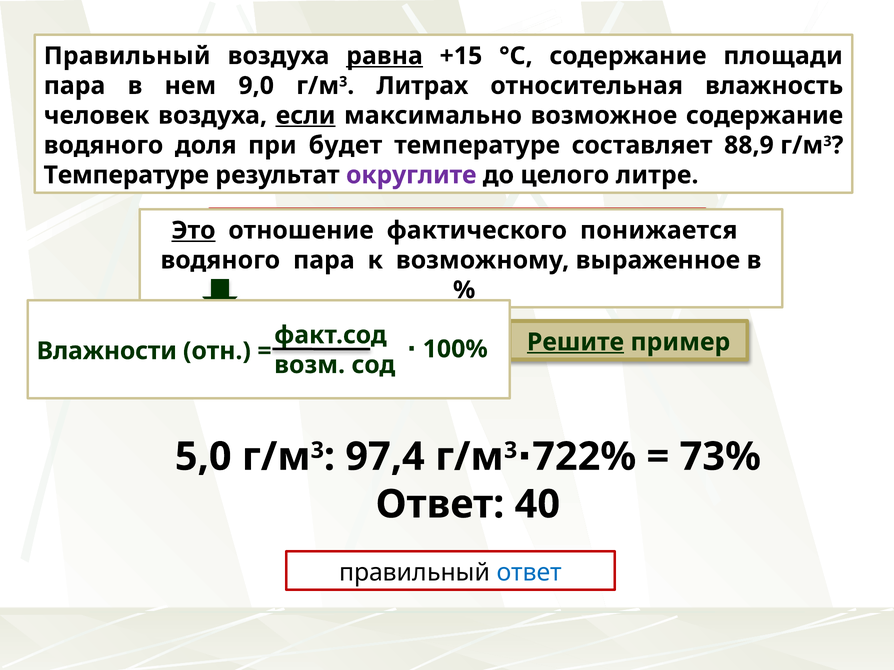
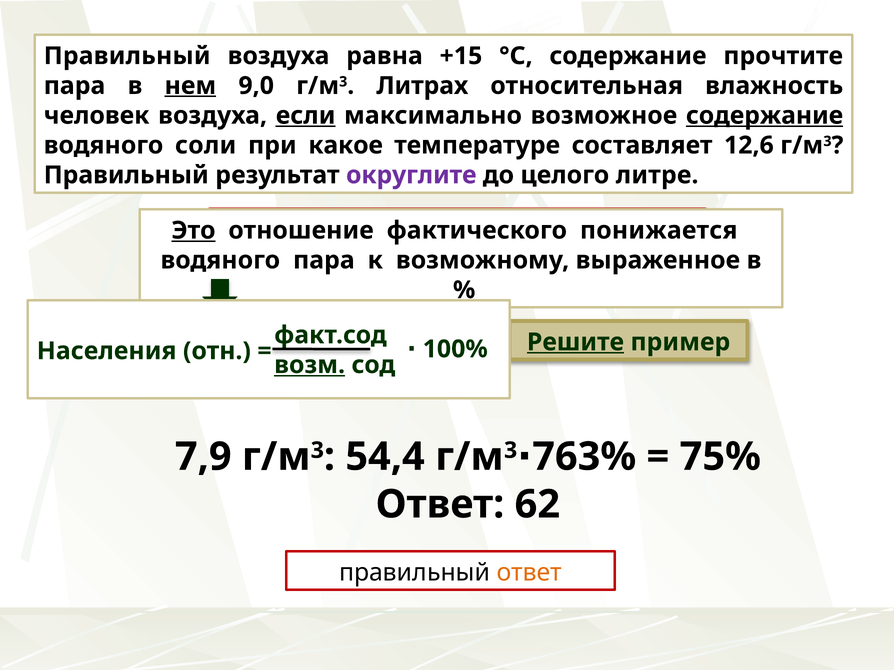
равна underline: present -> none
площади: площади -> прочтите
нем underline: none -> present
содержание at (765, 116) underline: none -> present
доля: доля -> соли
будет: будет -> какое
88,9: 88,9 -> 12,6
Температуре at (126, 175): Температуре -> Правильный
Влажности at (107, 351): Влажности -> Населения
возм underline: none -> present
5,0: 5,0 -> 7,9
97,4: 97,4 -> 54,4
722%: 722% -> 763%
73%: 73% -> 75%
40: 40 -> 62
ответ at (529, 573) colour: blue -> orange
